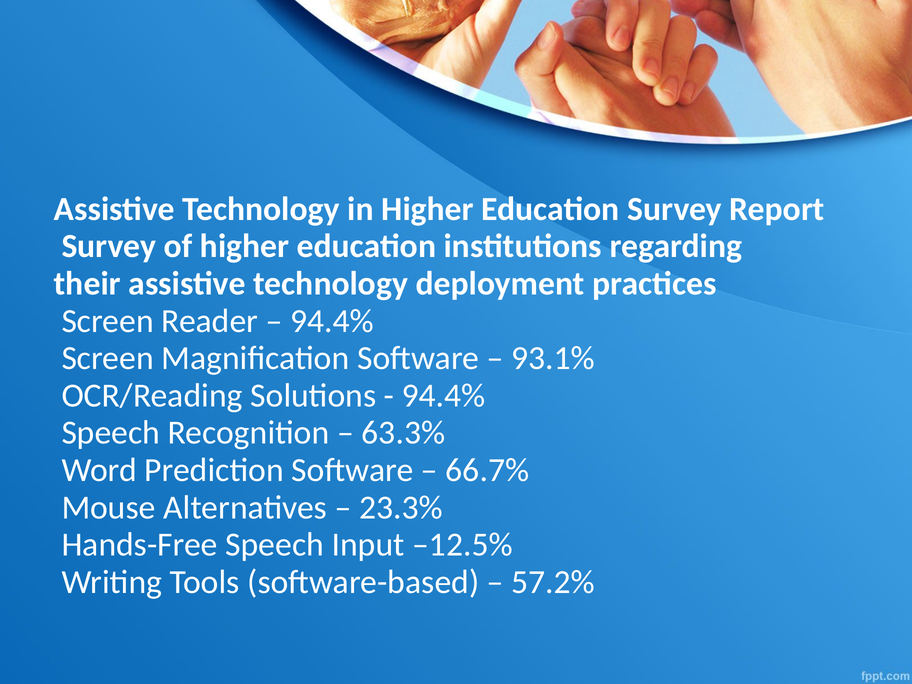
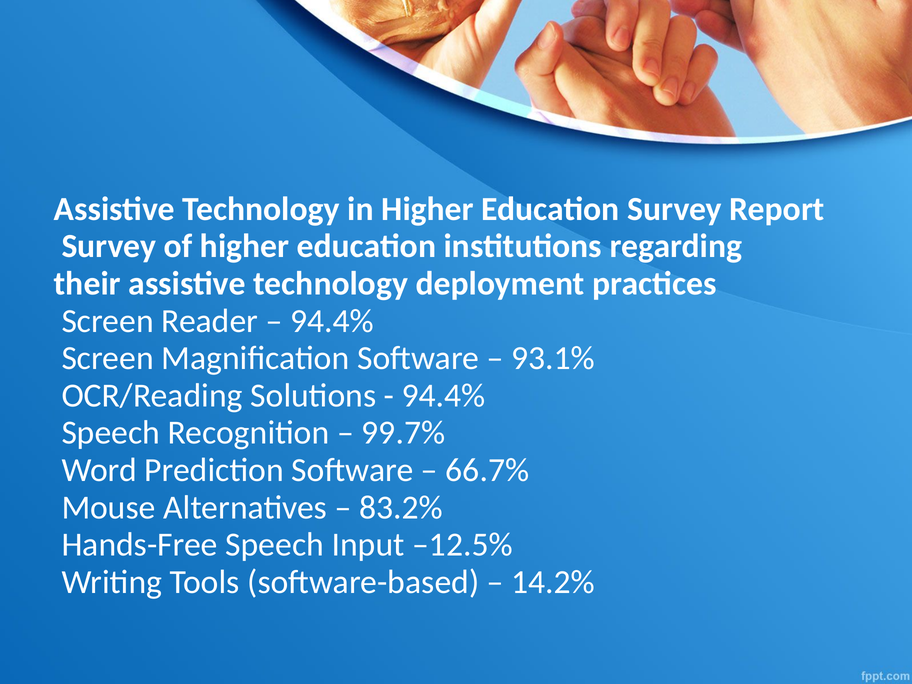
63.3%: 63.3% -> 99.7%
23.3%: 23.3% -> 83.2%
57.2%: 57.2% -> 14.2%
